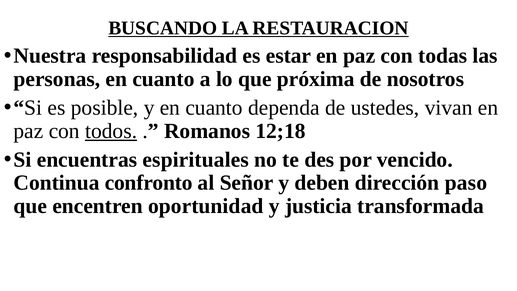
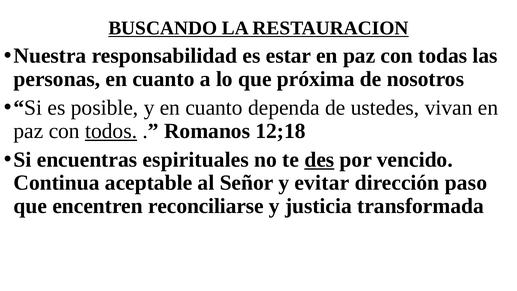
des underline: none -> present
confronto: confronto -> aceptable
deben: deben -> evitar
oportunidad: oportunidad -> reconciliarse
